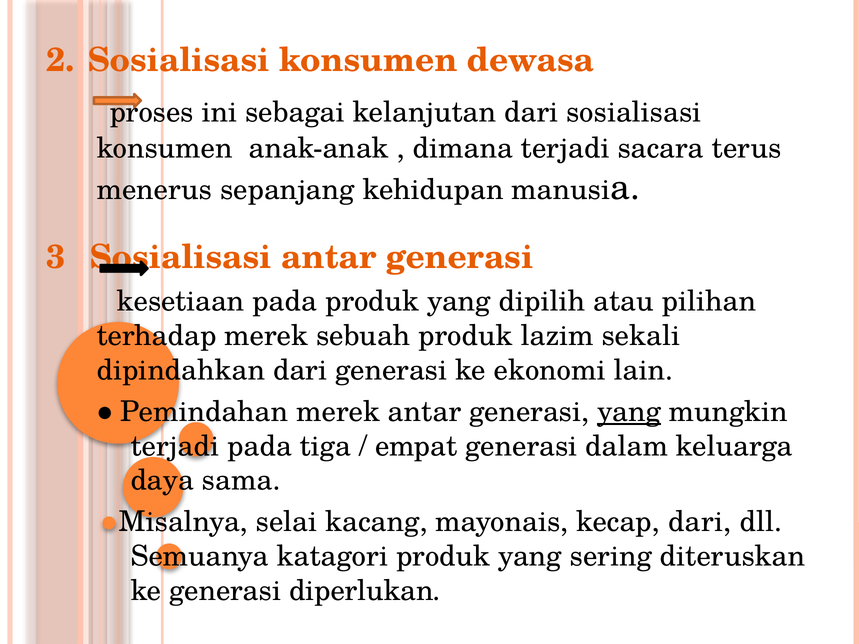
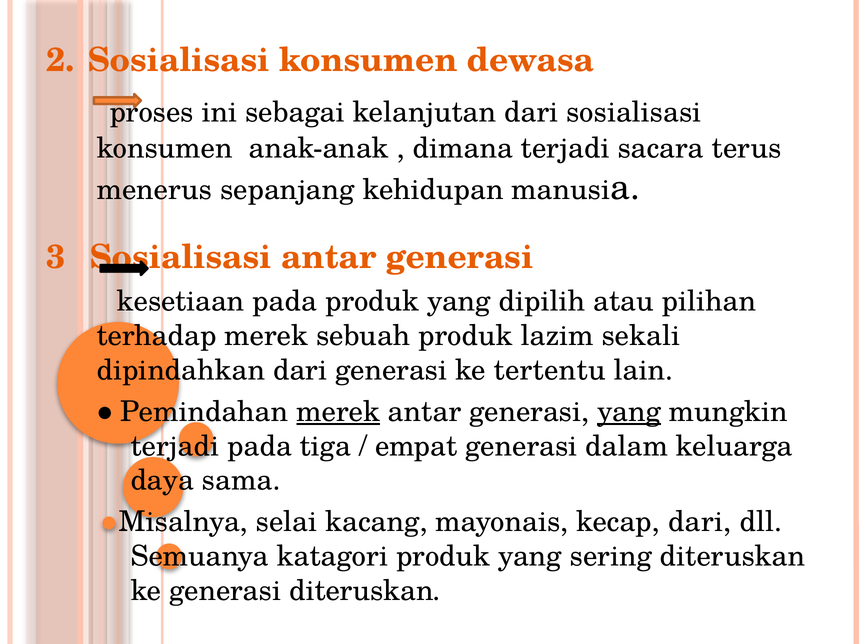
ekonomi: ekonomi -> tertentu
merek at (338, 412) underline: none -> present
generasi diperlukan: diperlukan -> diteruskan
